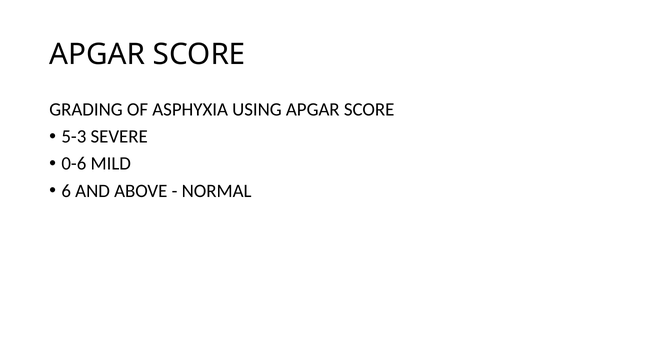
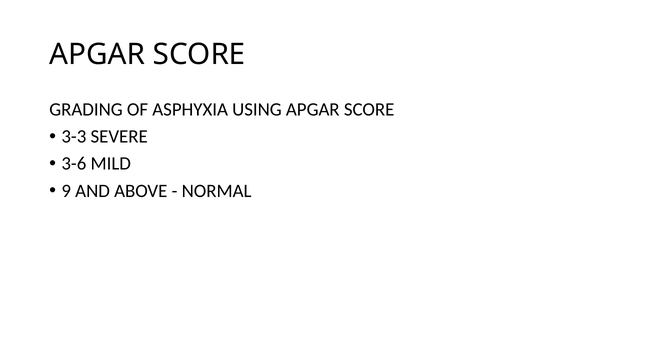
5-3: 5-3 -> 3-3
0-6: 0-6 -> 3-6
6: 6 -> 9
